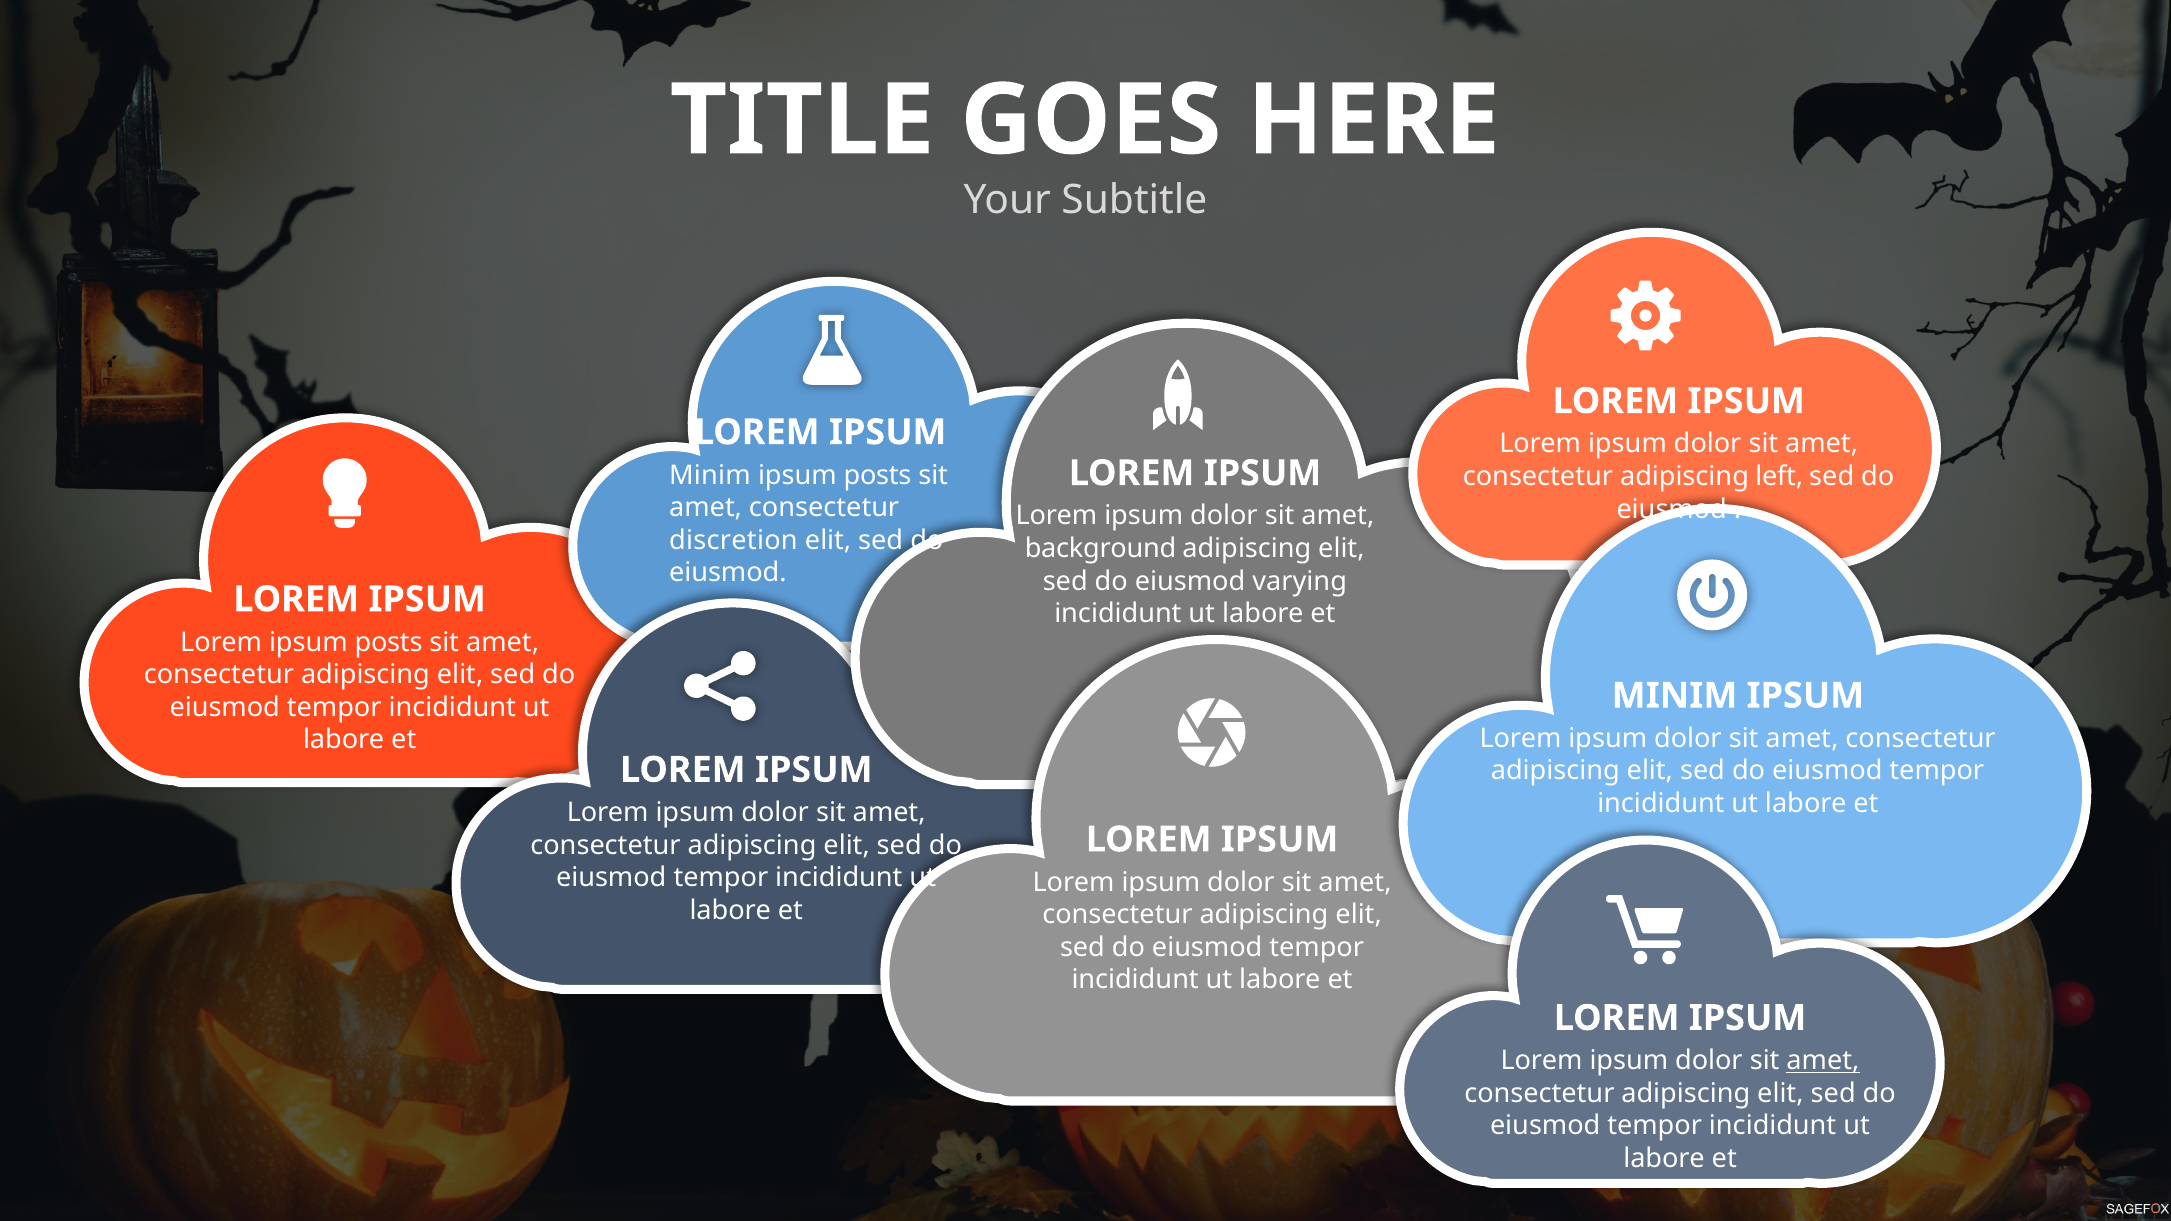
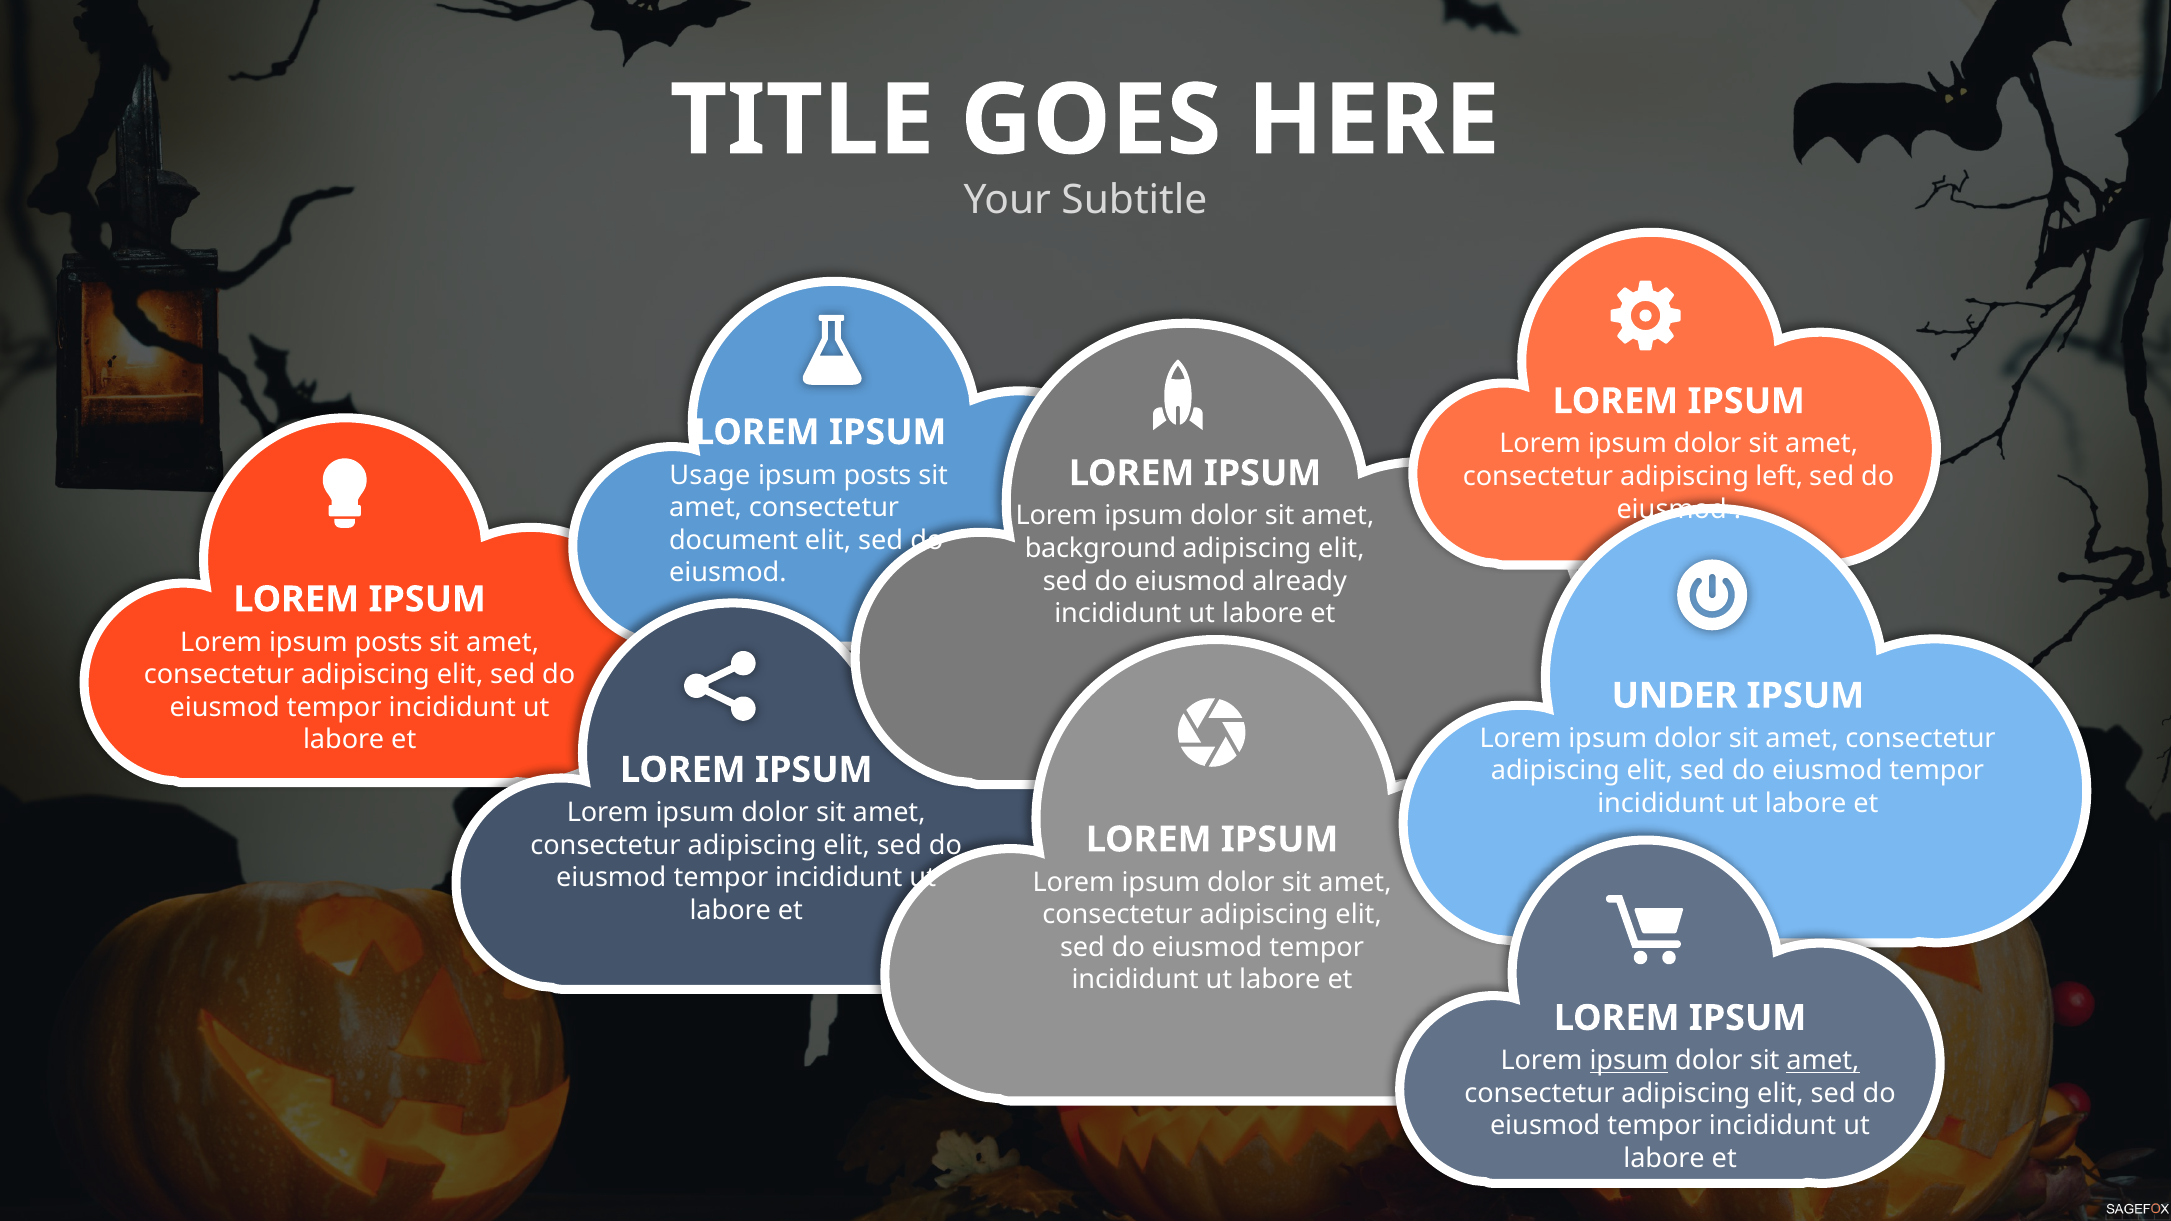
Minim at (710, 475): Minim -> Usage
discretion: discretion -> document
varying: varying -> already
MINIM at (1674, 696): MINIM -> UNDER
ipsum at (1629, 1061) underline: none -> present
